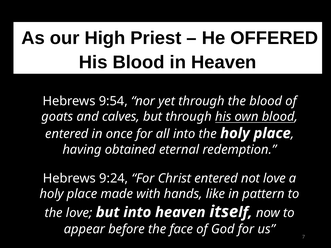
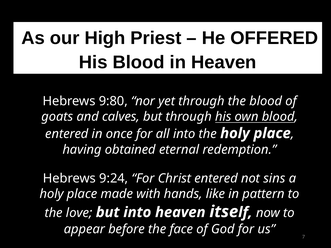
9:54: 9:54 -> 9:80
not love: love -> sins
